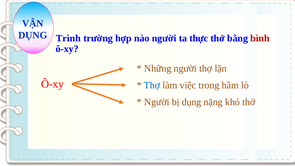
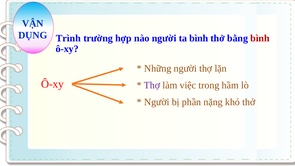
ta thực: thực -> bình
Thợ at (152, 85) colour: blue -> purple
bị dụng: dụng -> phần
